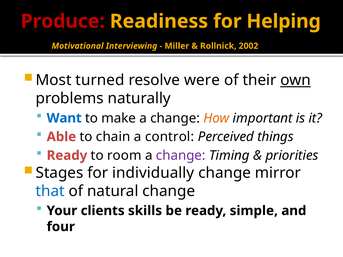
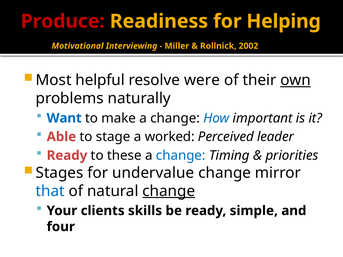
turned: turned -> helpful
How colour: orange -> blue
chain: chain -> stage
control: control -> worked
things: things -> leader
room: room -> these
change at (181, 156) colour: purple -> blue
individually: individually -> undervalue
change at (169, 191) underline: none -> present
